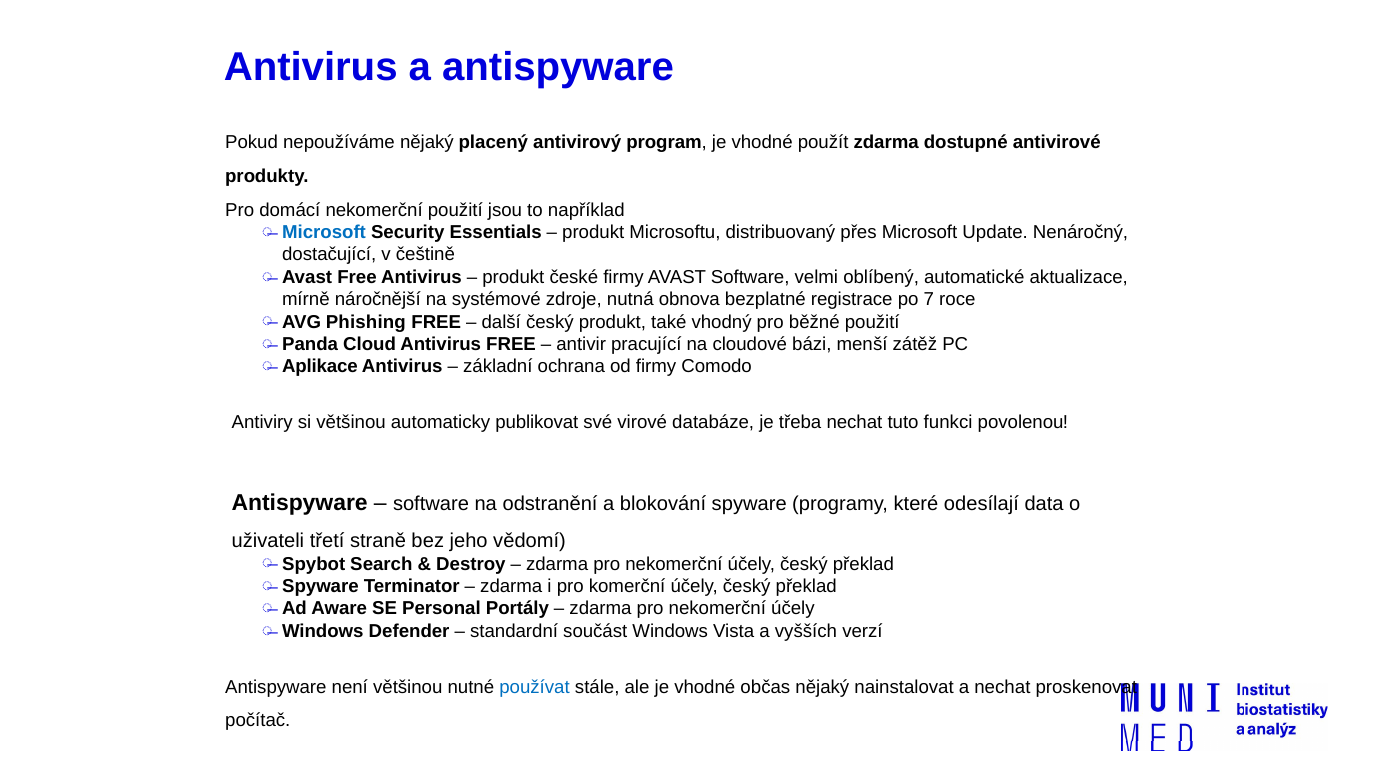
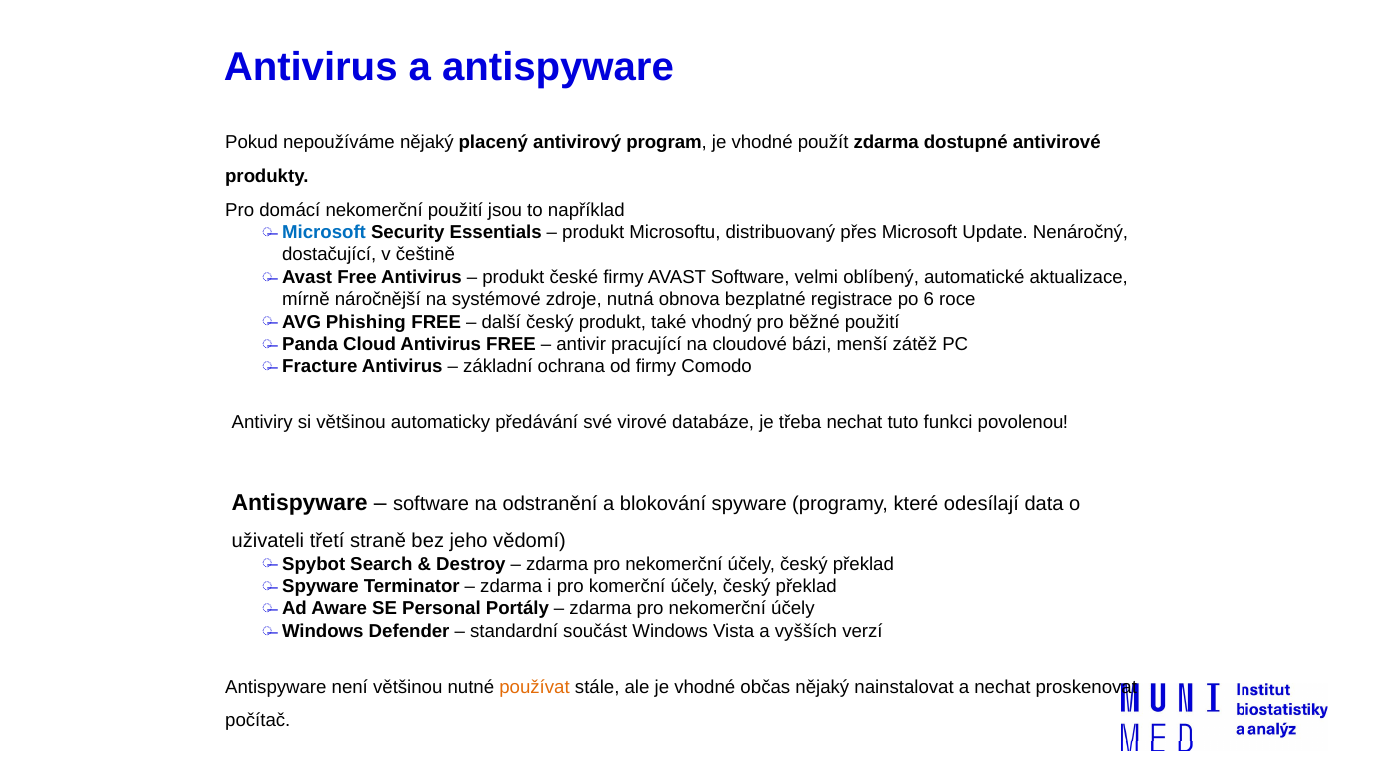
7: 7 -> 6
Aplikace: Aplikace -> Fracture
publikovat: publikovat -> předávání
používat colour: blue -> orange
